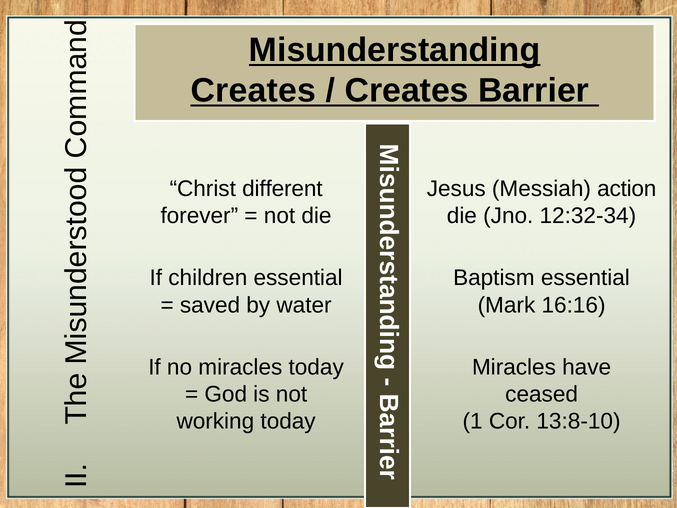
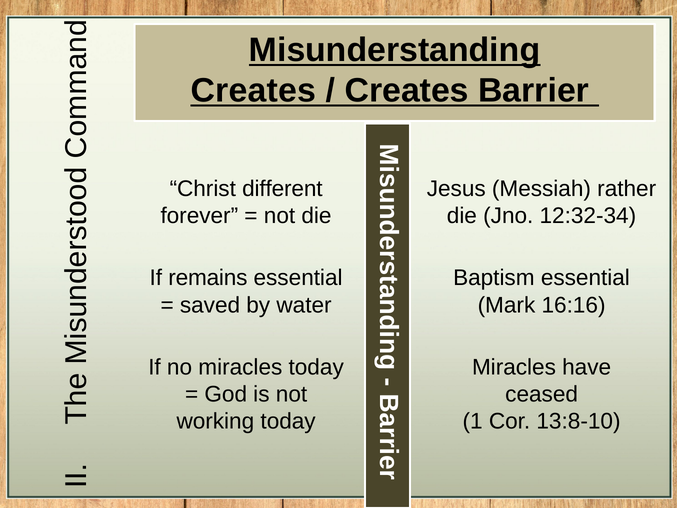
action: action -> rather
children: children -> remains
